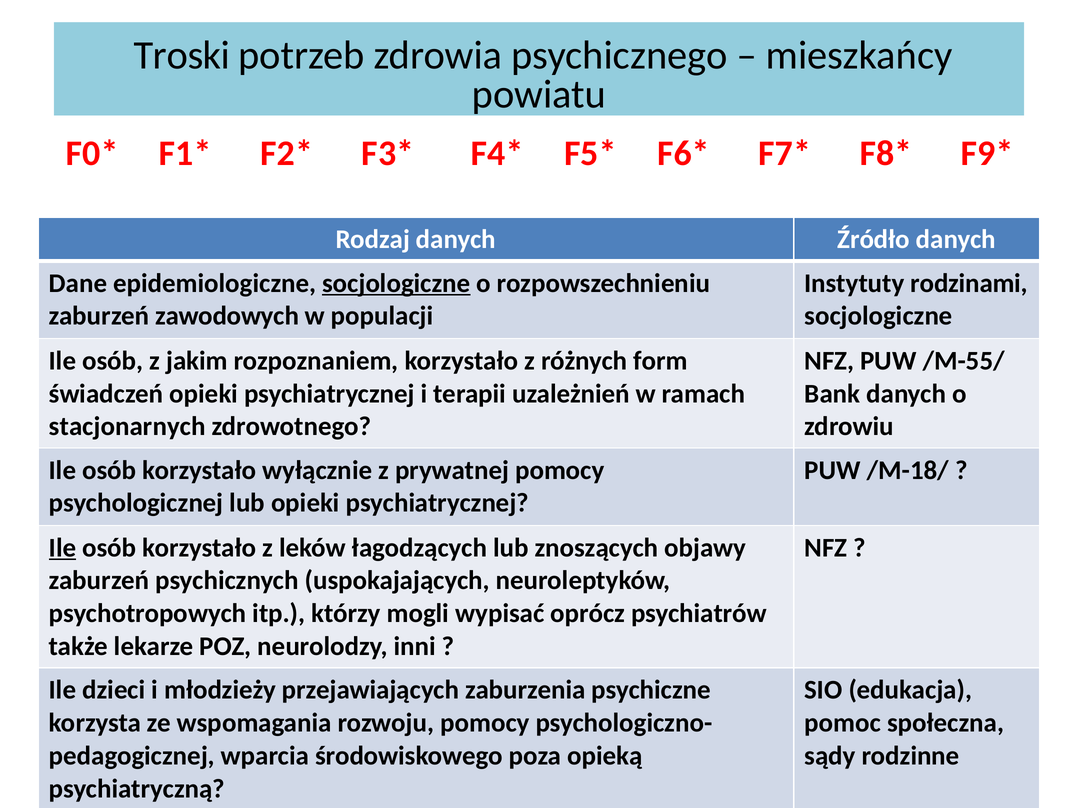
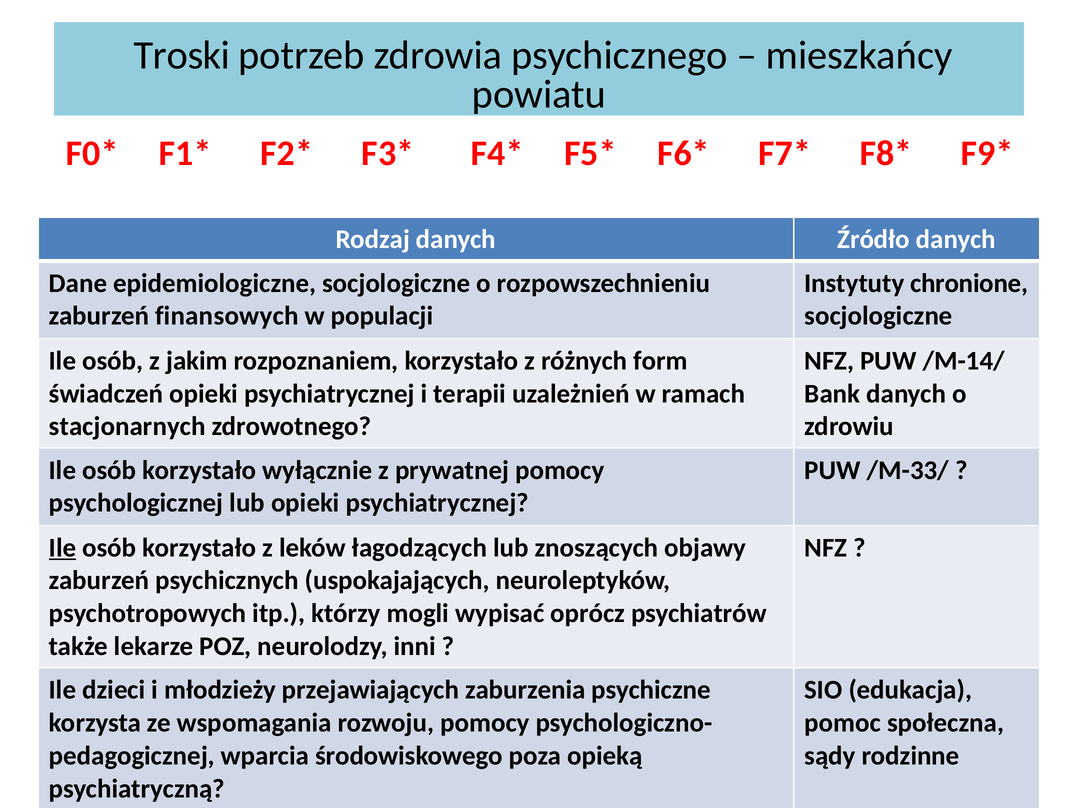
socjologiczne at (396, 283) underline: present -> none
rodzinami: rodzinami -> chronione
zawodowych: zawodowych -> finansowych
/M-55/: /M-55/ -> /M-14/
/M-18/: /M-18/ -> /M-33/
